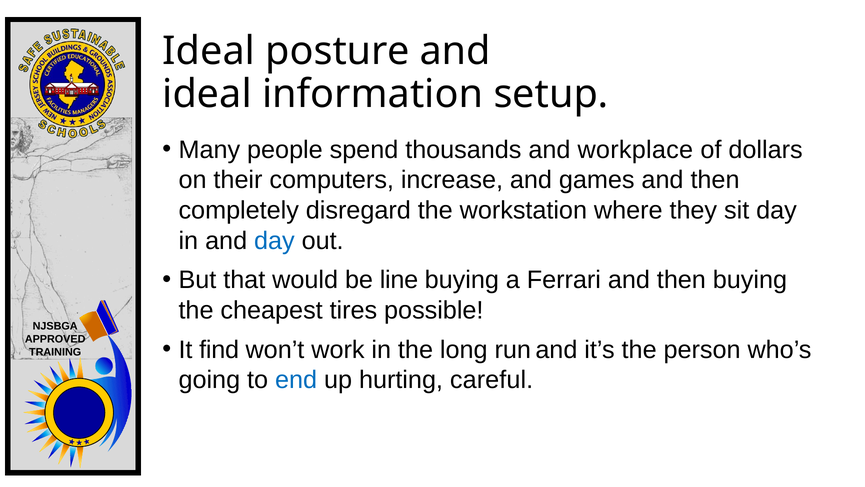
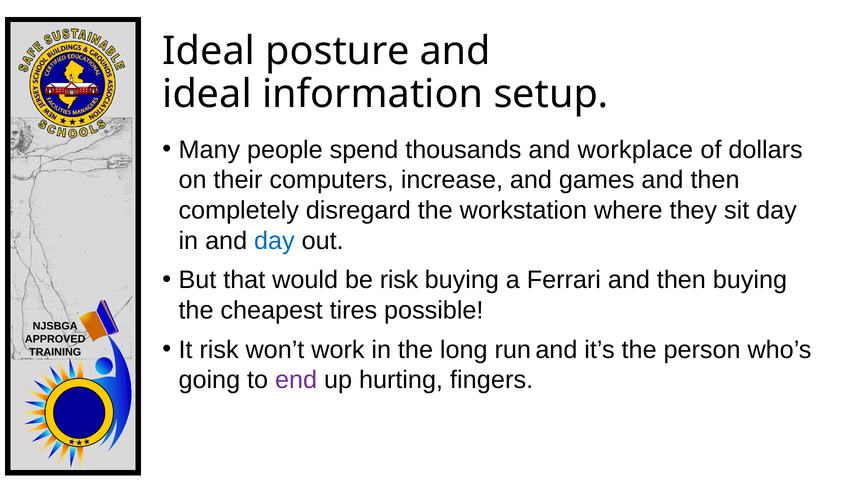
be line: line -> risk
It find: find -> risk
end colour: blue -> purple
careful: careful -> fingers
